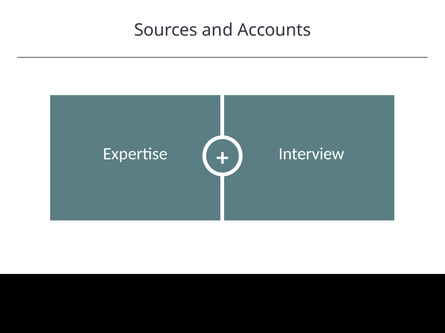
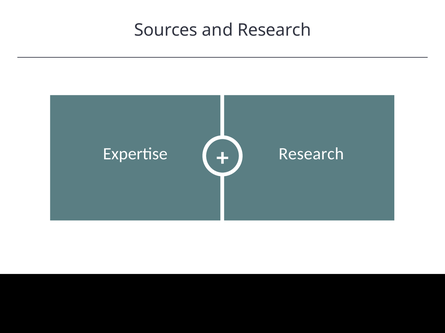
and Accounts: Accounts -> Research
Expertise Interview: Interview -> Research
